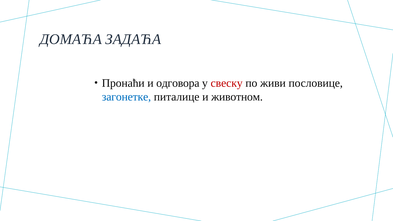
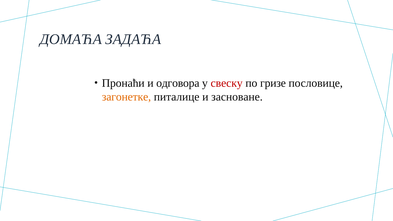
живи: живи -> гризе
загонетке colour: blue -> orange
животном: животном -> засноване
